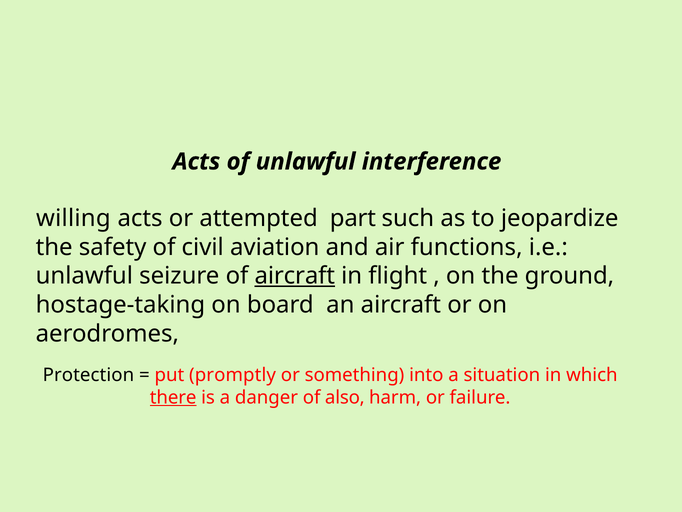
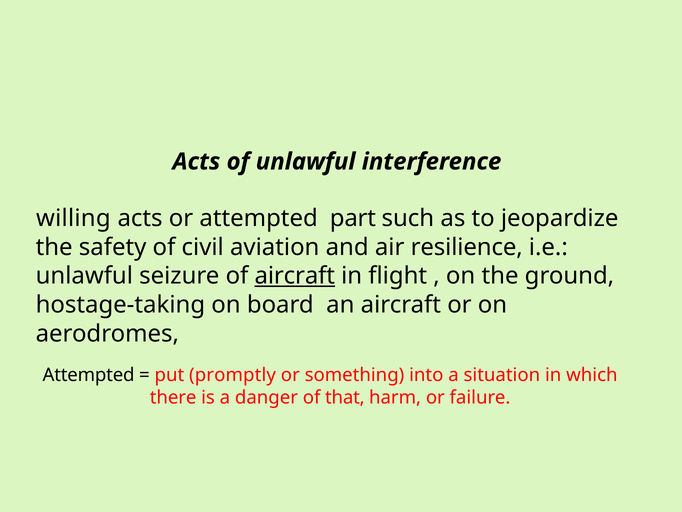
functions: functions -> resilience
Protection at (88, 375): Protection -> Attempted
there underline: present -> none
also: also -> that
